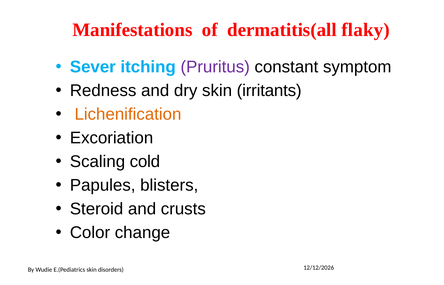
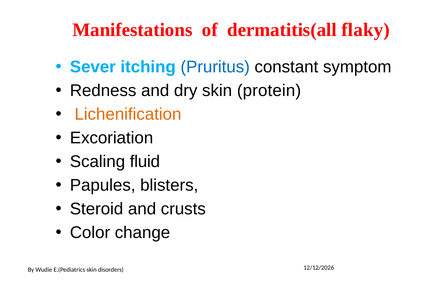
Pruritus colour: purple -> blue
irritants: irritants -> protein
cold: cold -> fluid
